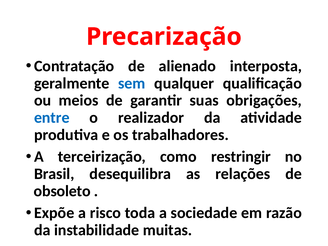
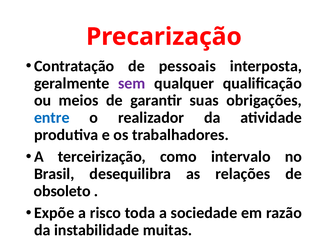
alienado: alienado -> pessoais
sem colour: blue -> purple
restringir: restringir -> intervalo
